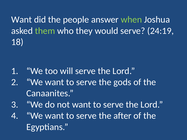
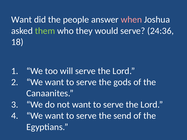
when colour: light green -> pink
24:19: 24:19 -> 24:36
after: after -> send
